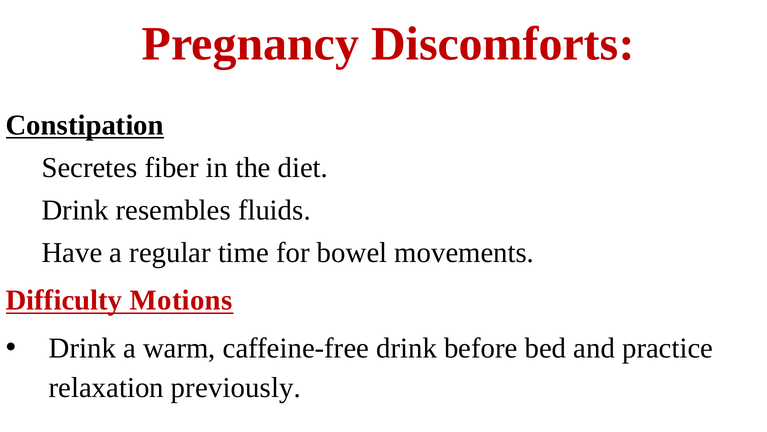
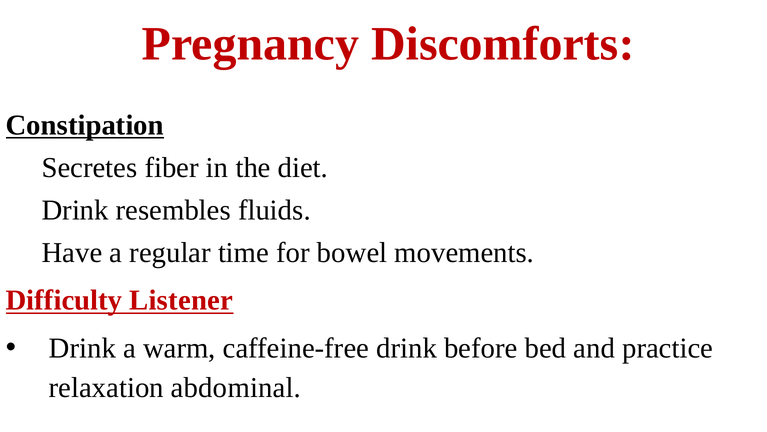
Motions: Motions -> Listener
previously: previously -> abdominal
